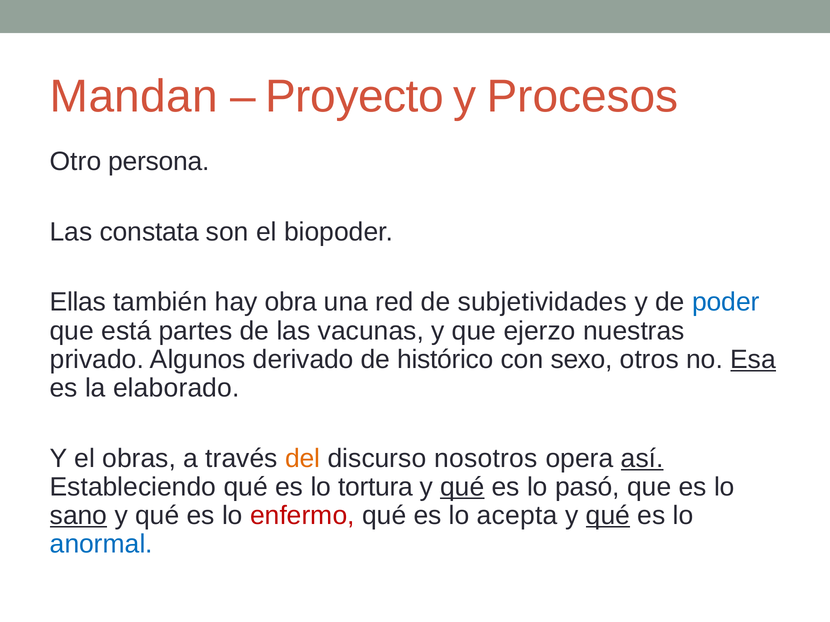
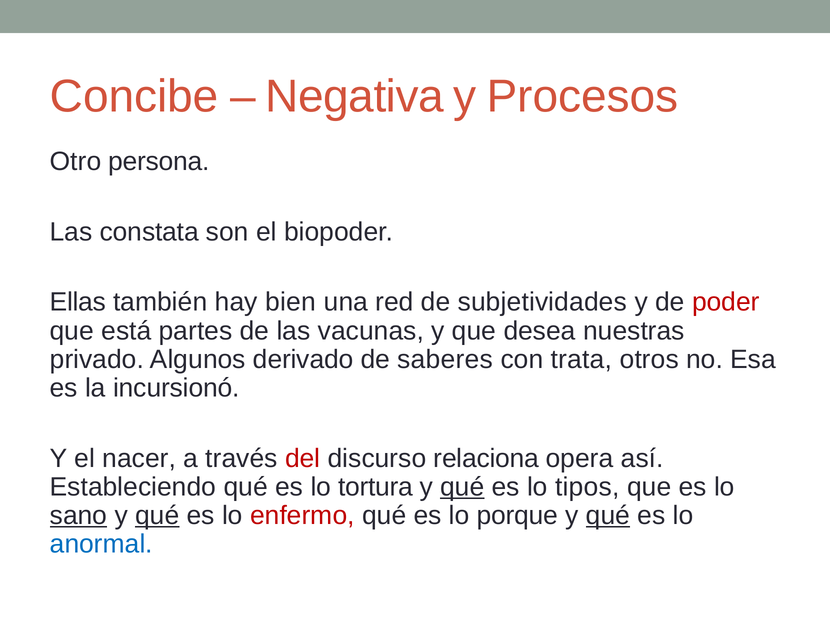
Mandan: Mandan -> Concibe
Proyecto: Proyecto -> Negativa
obra: obra -> bien
poder colour: blue -> red
ejerzo: ejerzo -> desea
histórico: histórico -> saberes
sexo: sexo -> trata
Esa underline: present -> none
elaborado: elaborado -> incursionó
obras: obras -> nacer
del colour: orange -> red
nosotros: nosotros -> relaciona
así underline: present -> none
pasó: pasó -> tipos
qué at (157, 516) underline: none -> present
acepta: acepta -> porque
